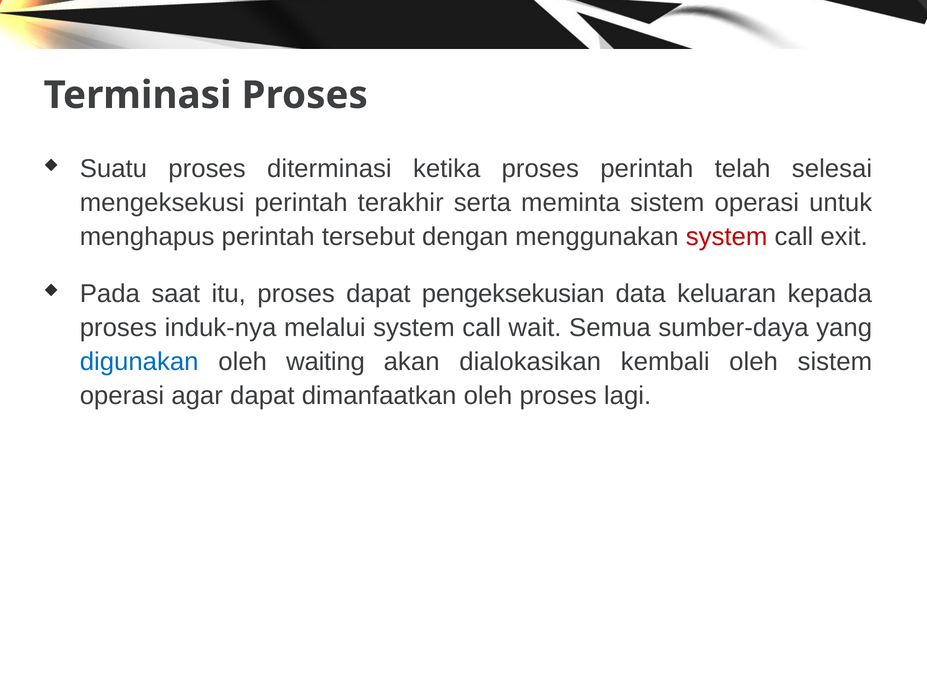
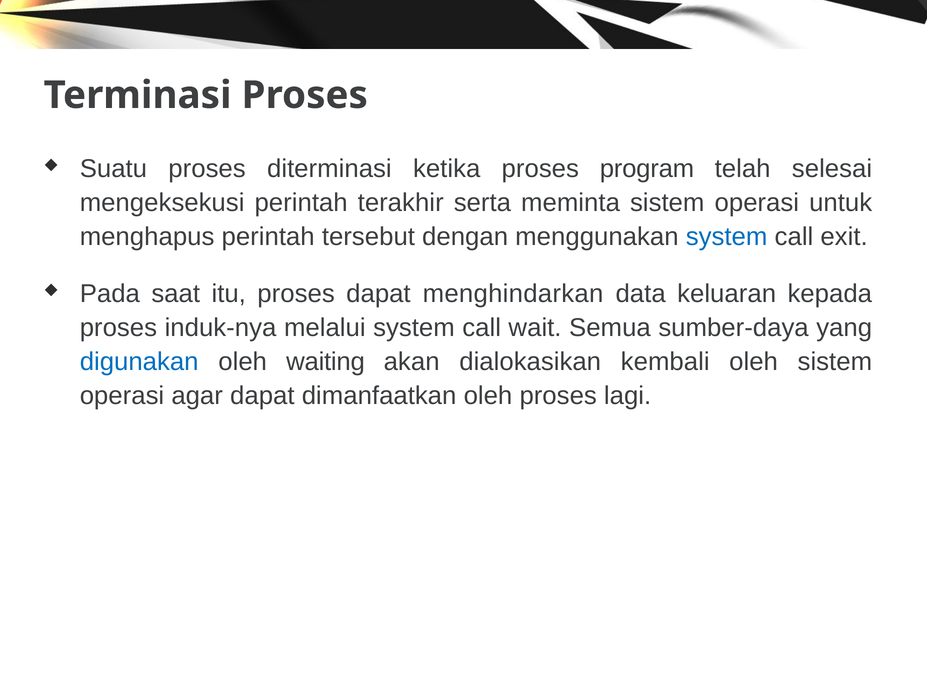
proses perintah: perintah -> program
system at (727, 237) colour: red -> blue
pengeksekusian: pengeksekusian -> menghindarkan
